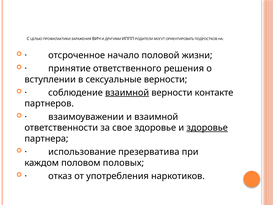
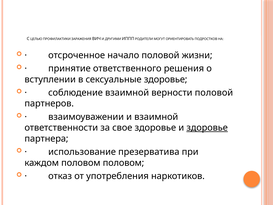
сексуальные верности: верности -> здоровье
взаимной at (127, 93) underline: present -> none
верности контакте: контакте -> половой
половом половых: половых -> половом
